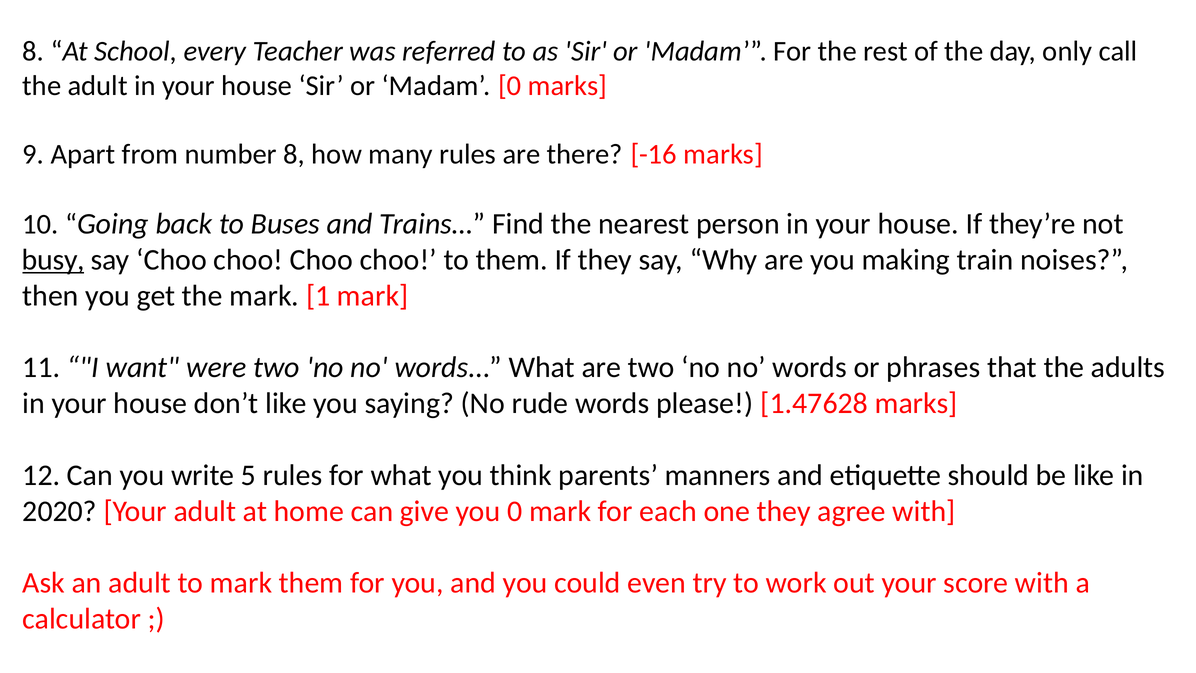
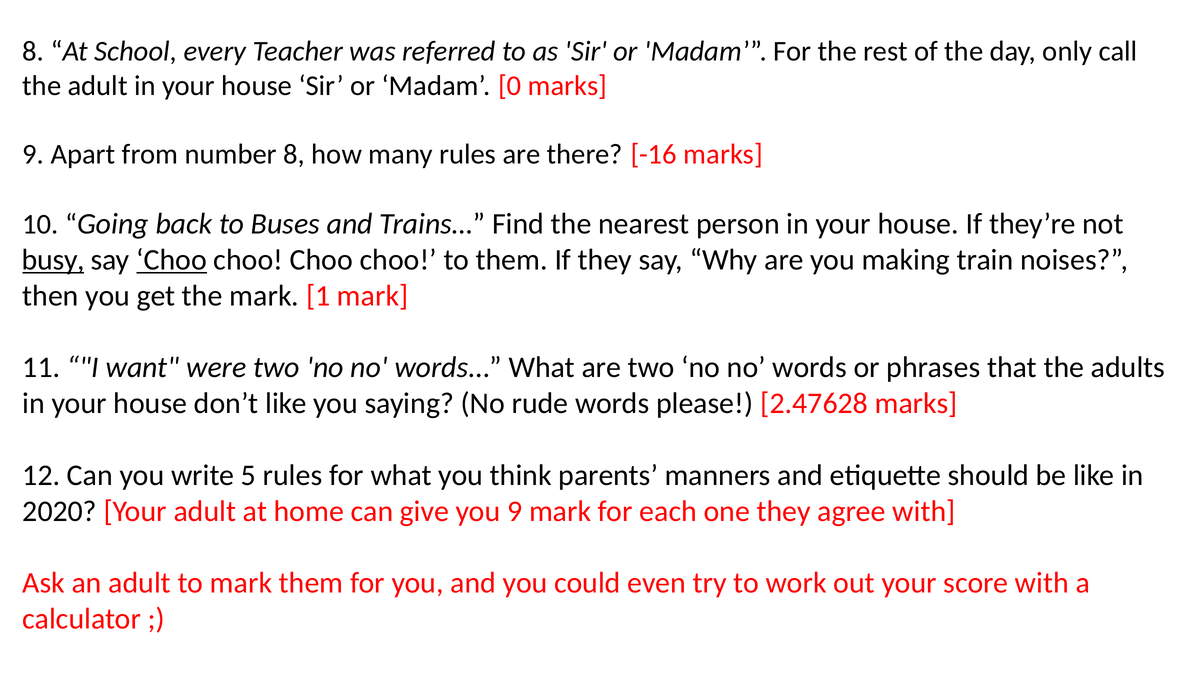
Choo at (172, 260) underline: none -> present
1.47628: 1.47628 -> 2.47628
you 0: 0 -> 9
